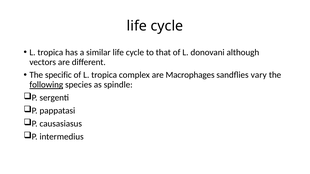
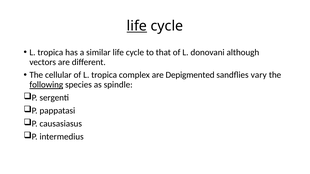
life at (137, 26) underline: none -> present
specific: specific -> cellular
Macrophages: Macrophages -> Depigmented
